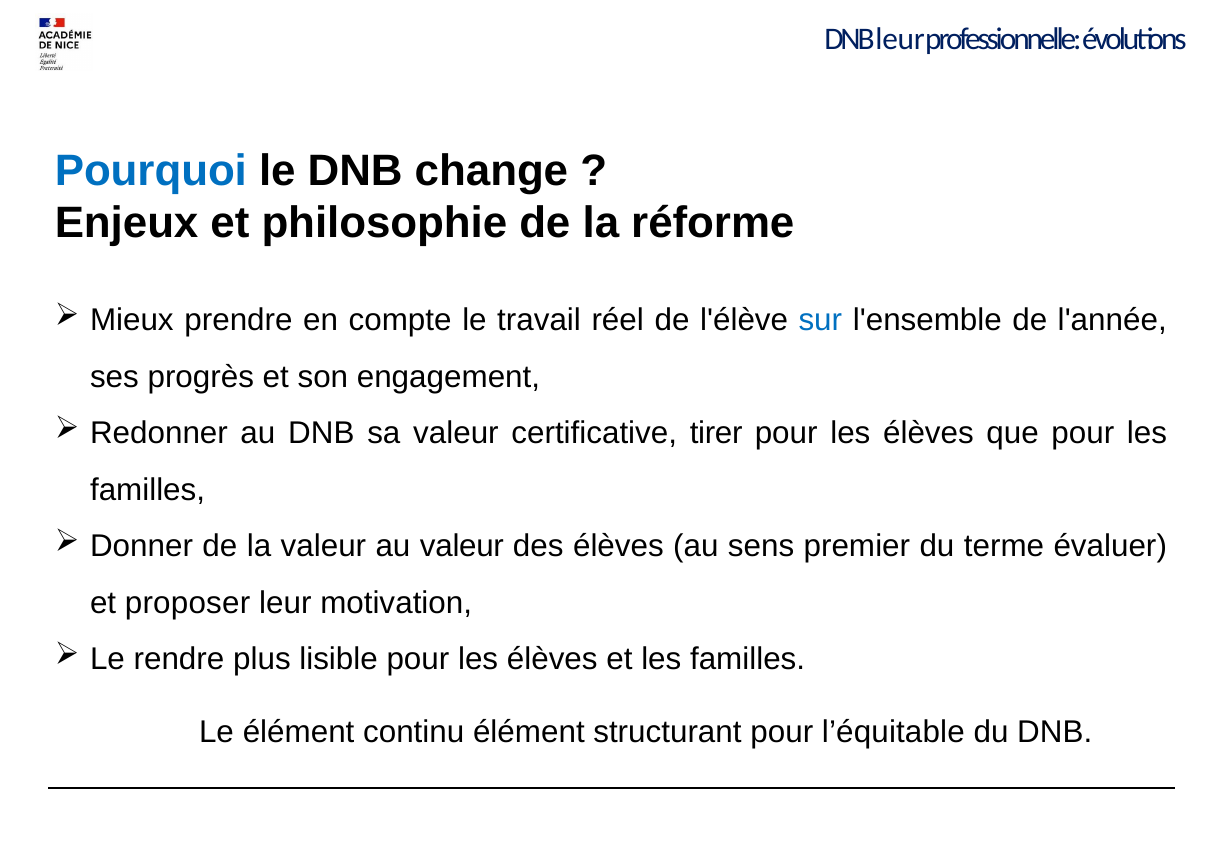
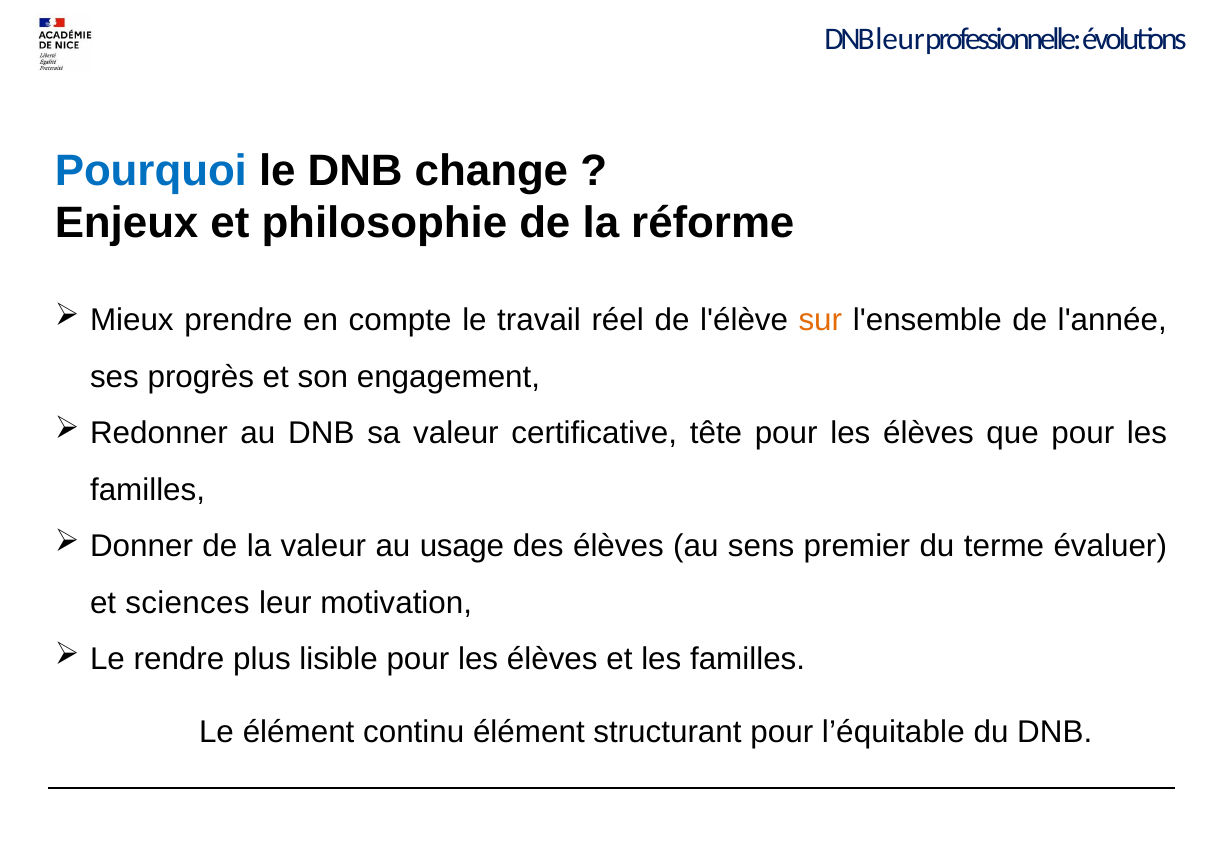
sur colour: blue -> orange
tirer: tirer -> tête
au valeur: valeur -> usage
proposer: proposer -> sciences
